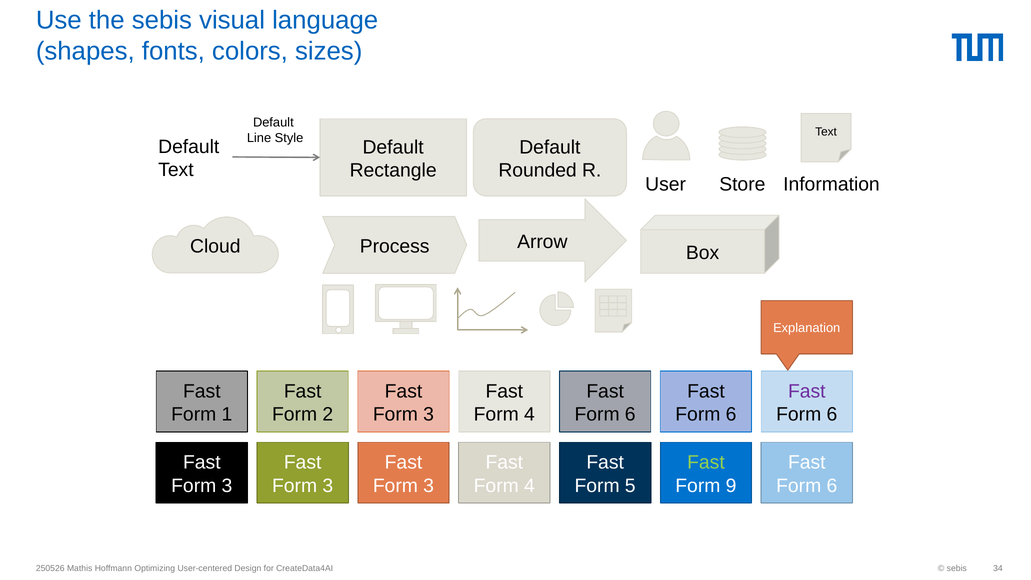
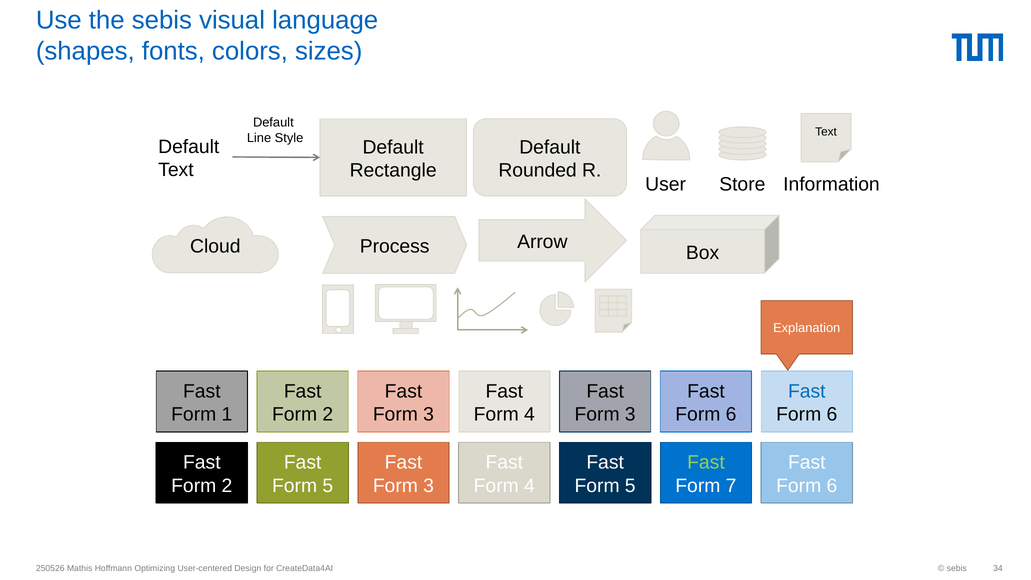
Fast at (807, 391) colour: purple -> blue
6 at (630, 414): 6 -> 3
3 at (227, 486): 3 -> 2
3 at (328, 486): 3 -> 5
9: 9 -> 7
